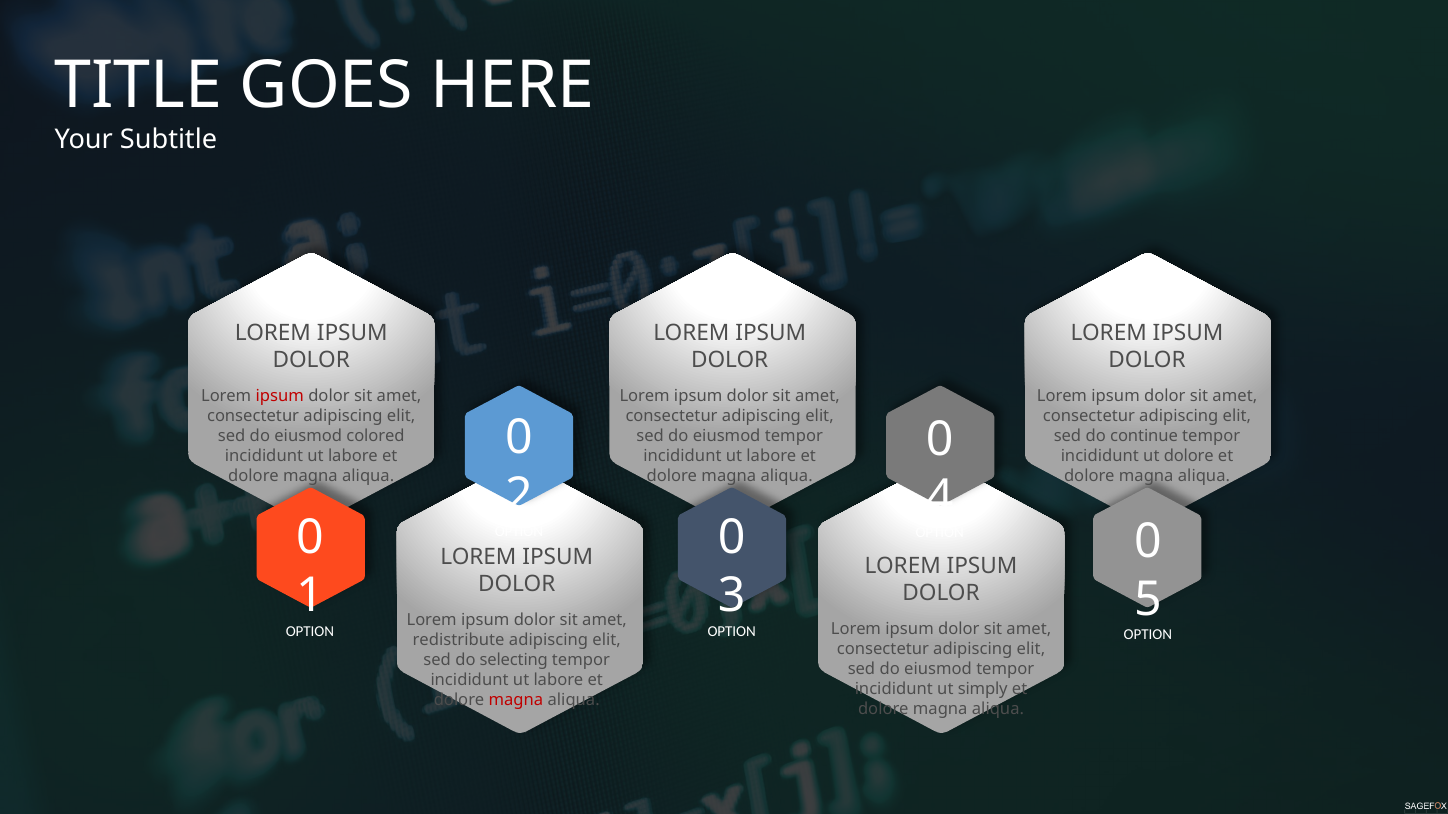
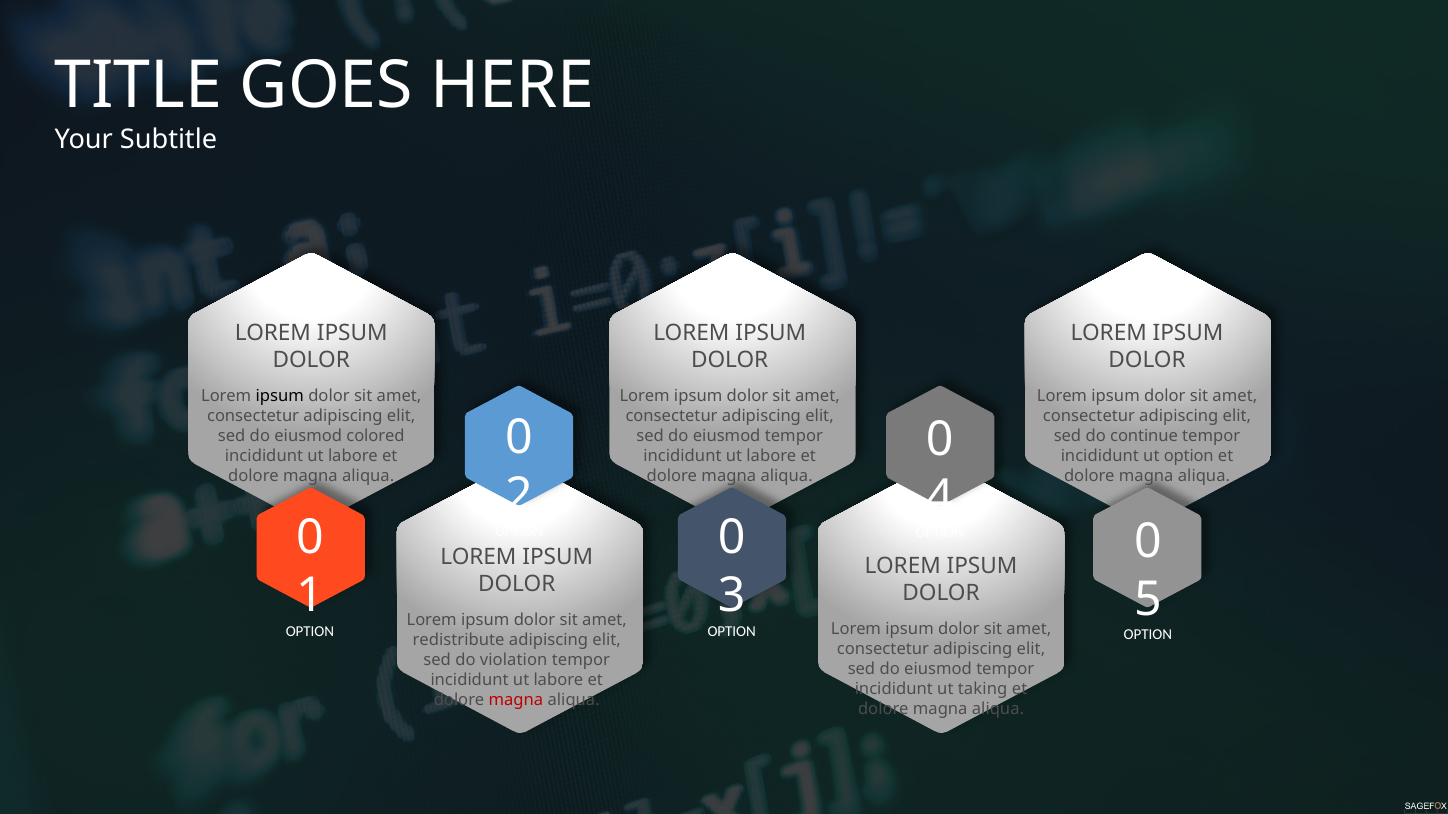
ipsum at (280, 397) colour: red -> black
ut dolore: dolore -> option
selecting: selecting -> violation
simply: simply -> taking
